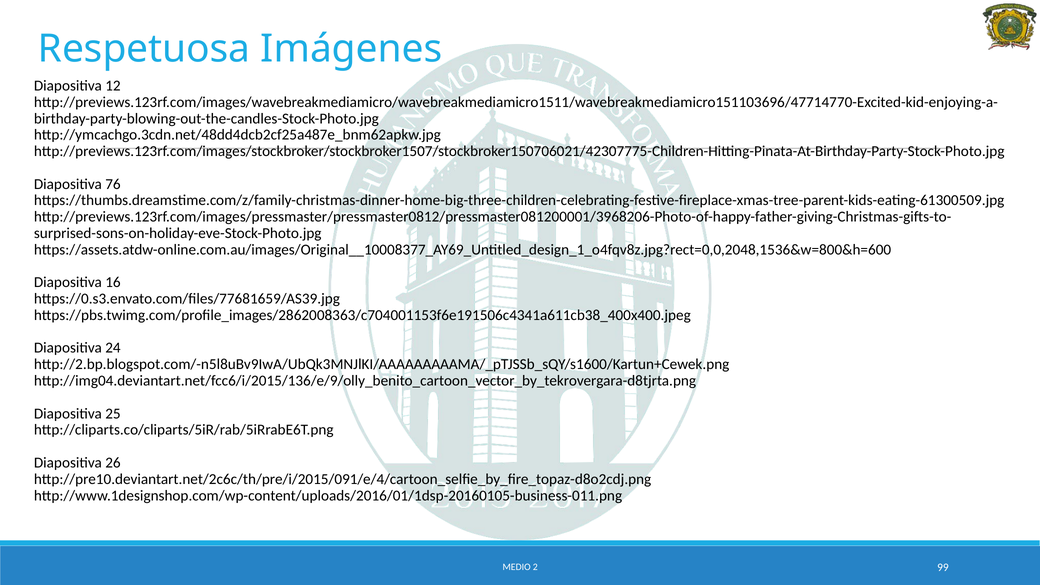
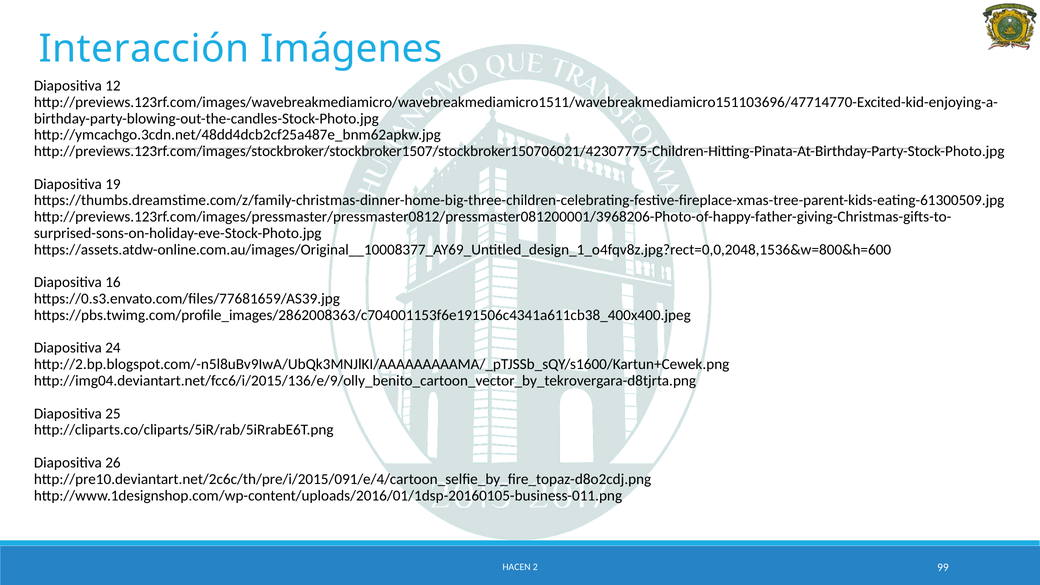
Respetuosa: Respetuosa -> Interacción
76: 76 -> 19
MEDIO: MEDIO -> HACEN
